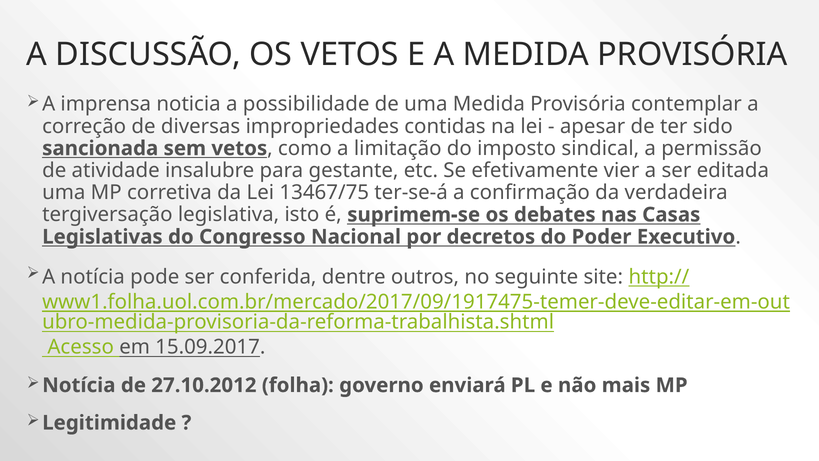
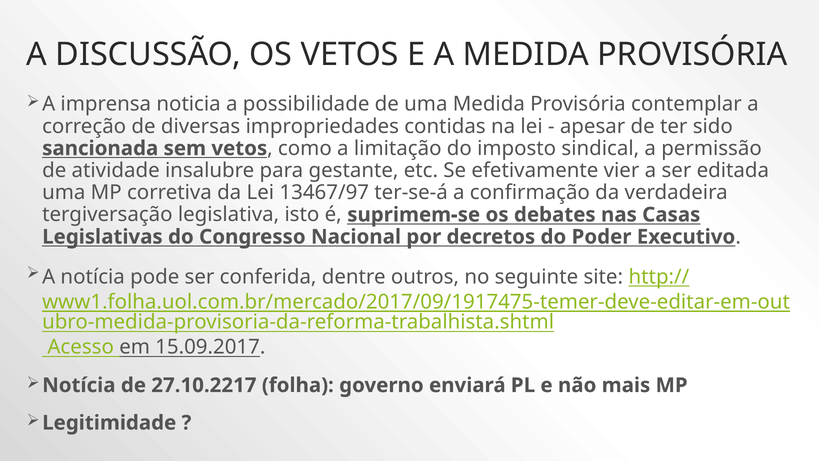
13467/75: 13467/75 -> 13467/97
27.10.2012: 27.10.2012 -> 27.10.2217
